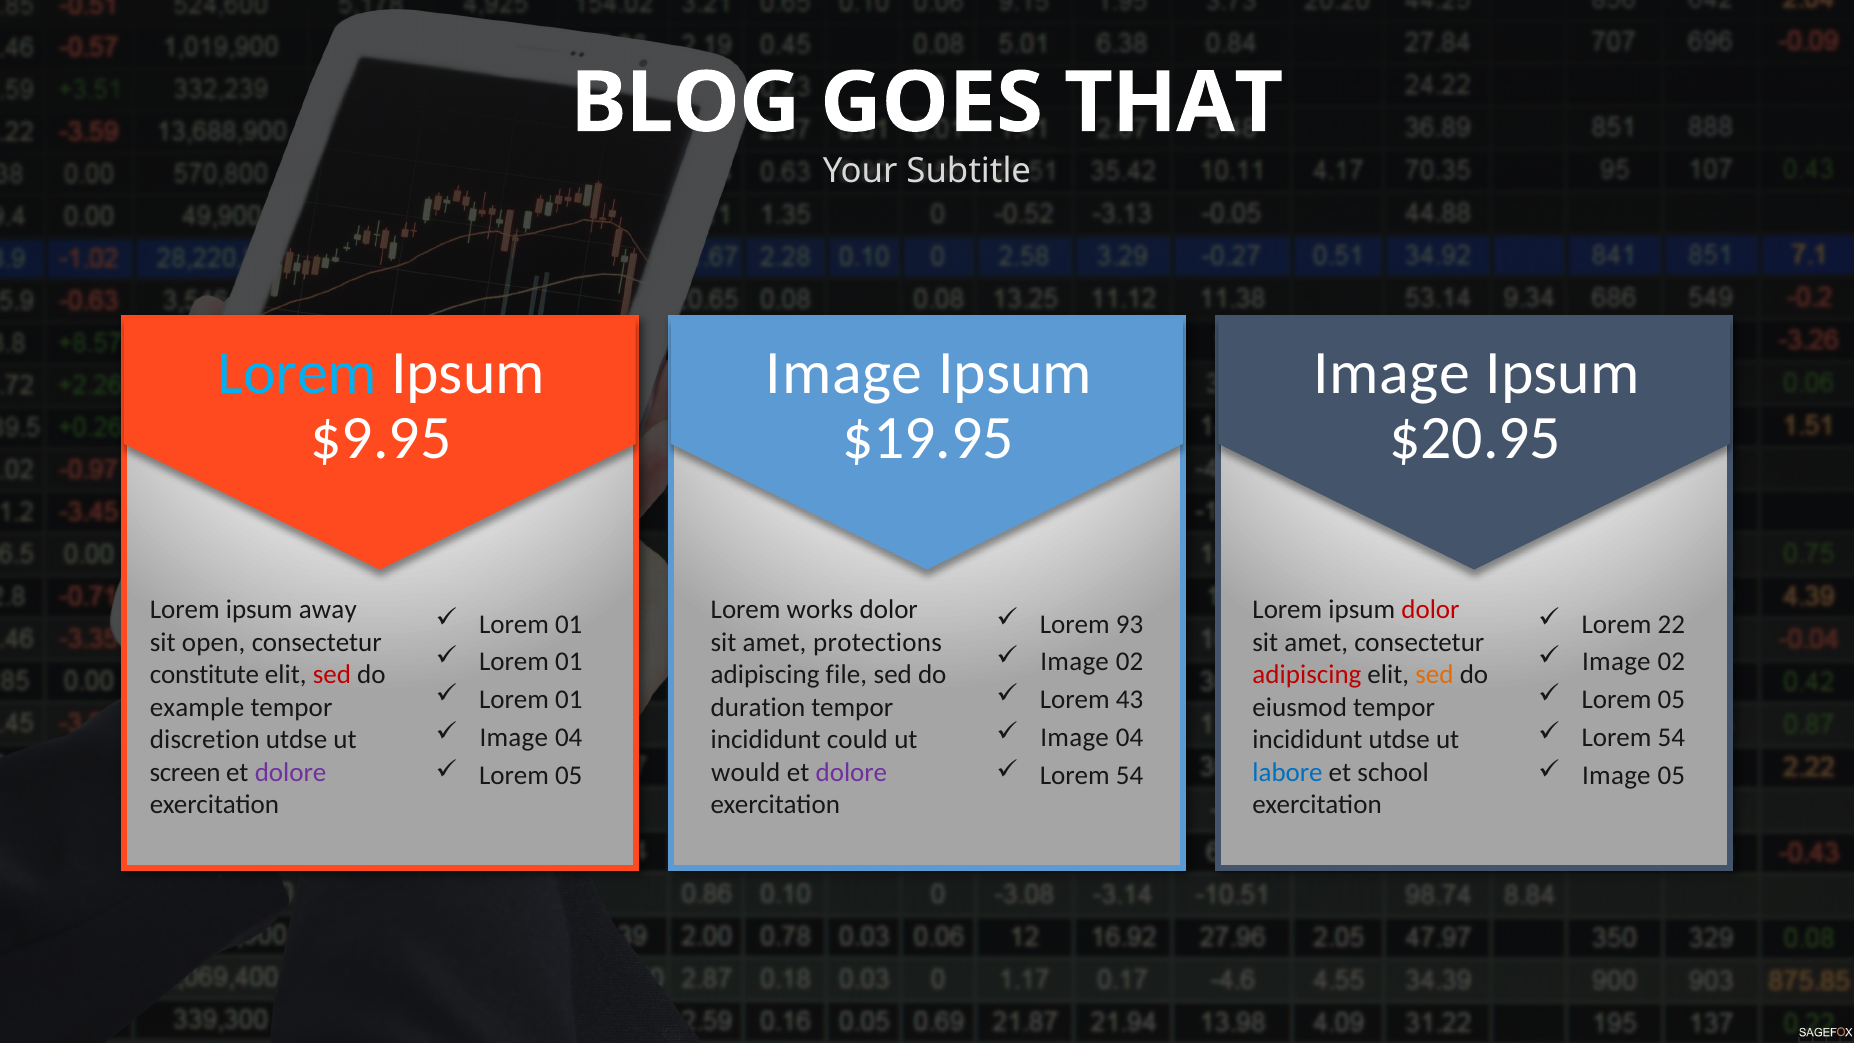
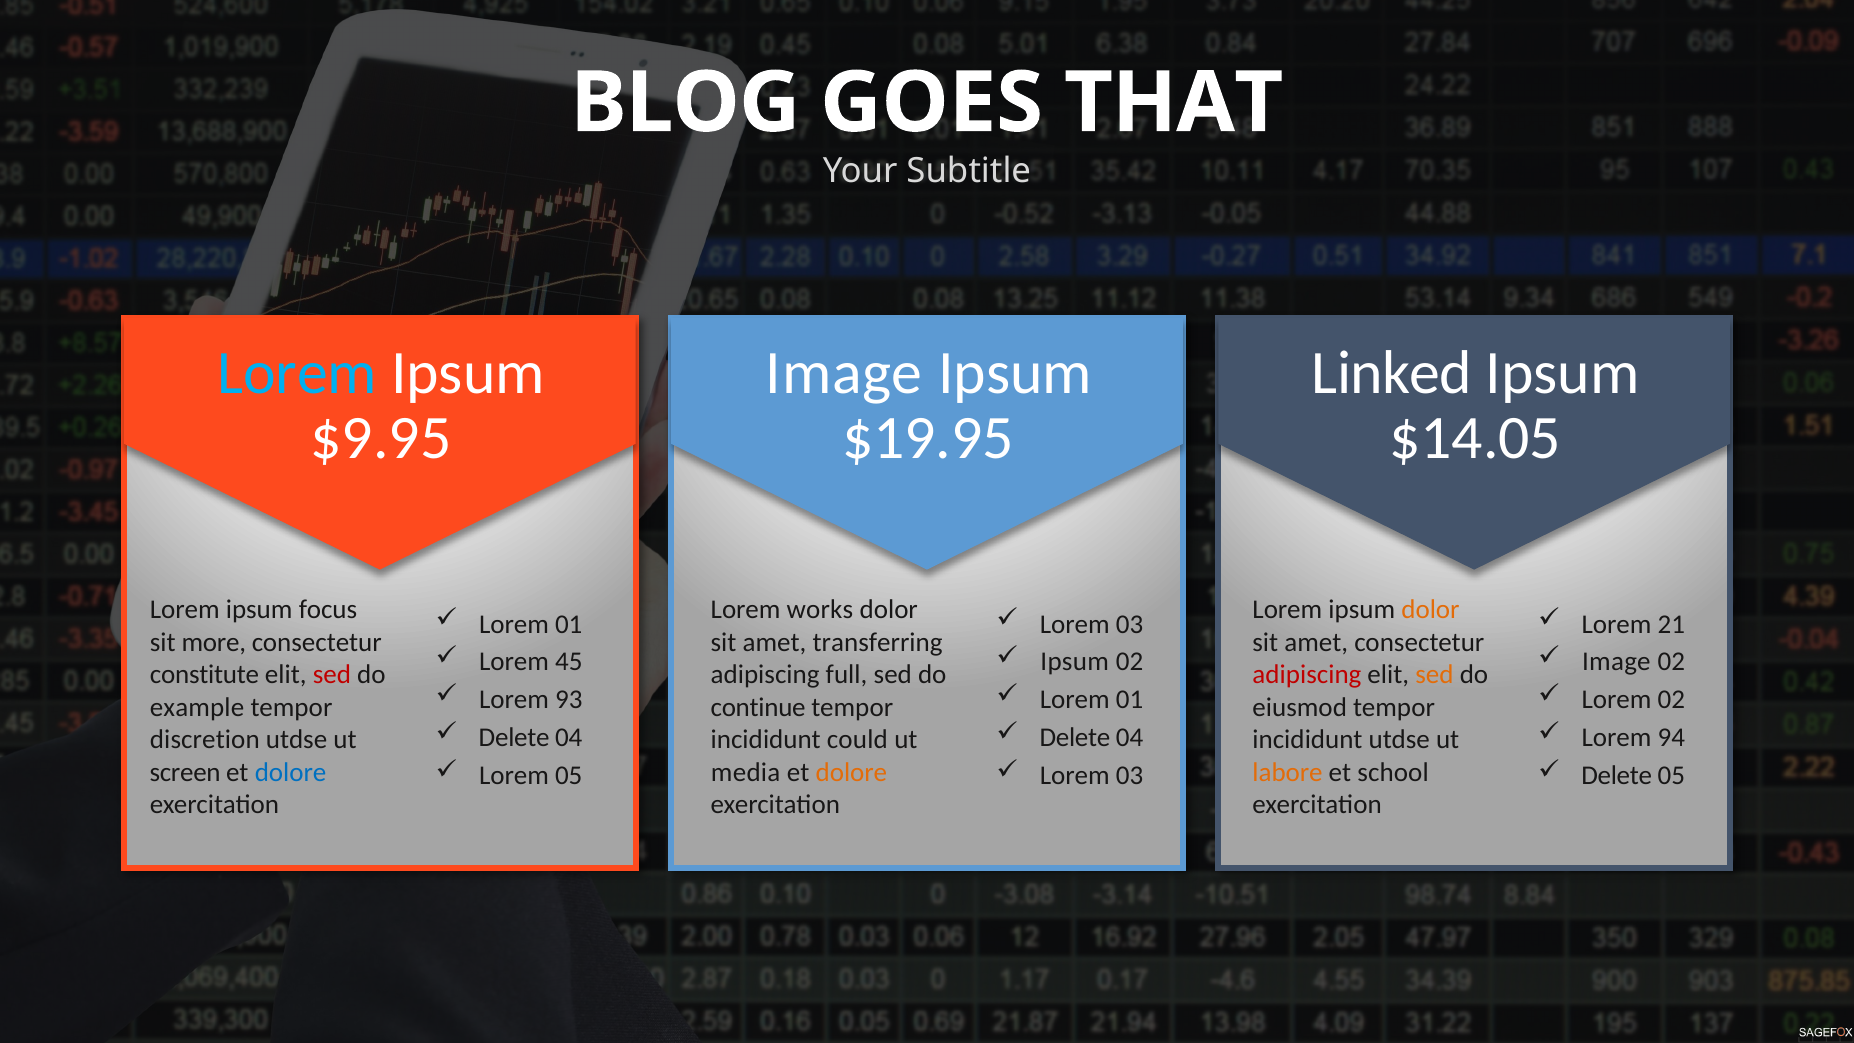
Image at (1391, 373): Image -> Linked
$20.95: $20.95 -> $14.05
away: away -> focus
dolor at (1431, 610) colour: red -> orange
93 at (1130, 624): 93 -> 03
22: 22 -> 21
open: open -> more
protections: protections -> transferring
01 at (569, 662): 01 -> 45
Image at (1075, 662): Image -> Ipsum
file: file -> full
01 at (569, 700): 01 -> 93
43 at (1130, 700): 43 -> 01
05 at (1671, 700): 05 -> 02
duration: duration -> continue
Image at (514, 738): Image -> Delete
Image at (1075, 738): Image -> Delete
54 at (1671, 738): 54 -> 94
dolore at (291, 772) colour: purple -> blue
would: would -> media
dolore at (851, 772) colour: purple -> orange
labore colour: blue -> orange
54 at (1130, 776): 54 -> 03
Image at (1616, 776): Image -> Delete
